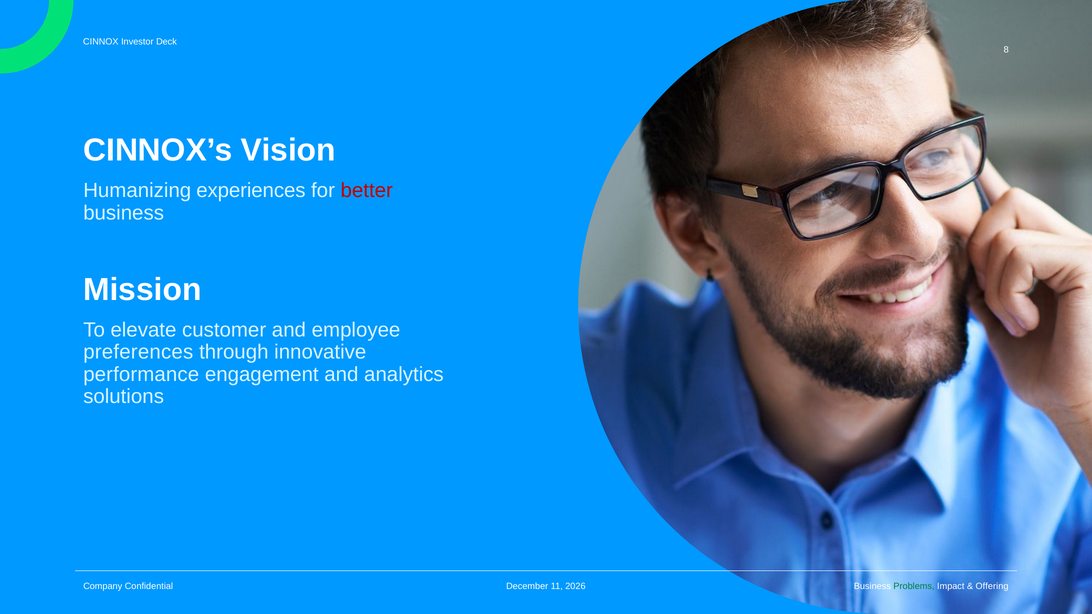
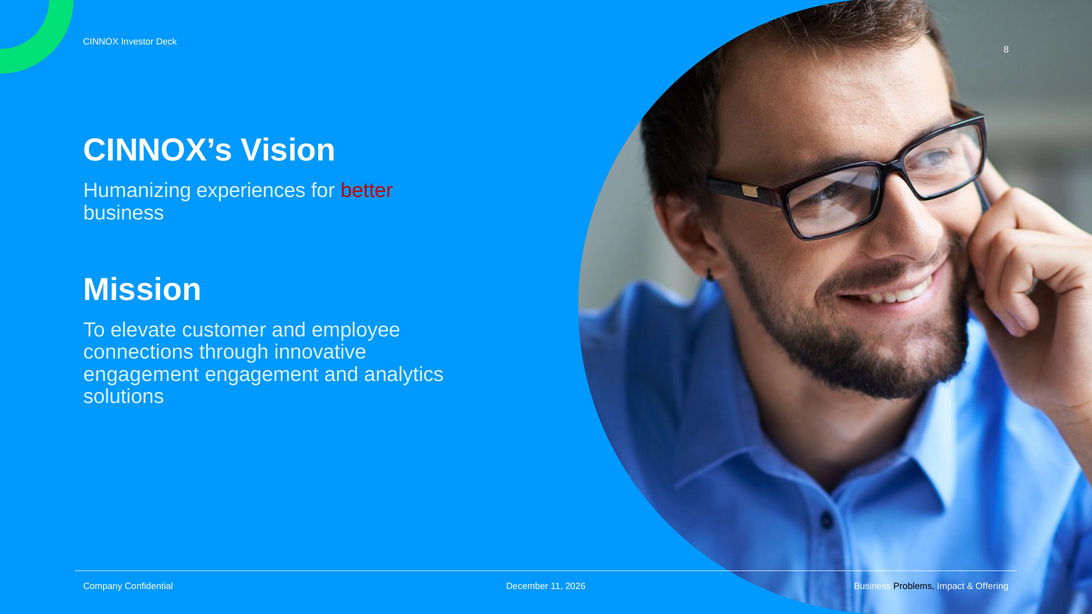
preferences: preferences -> connections
performance at (141, 374): performance -> engagement
Problems colour: green -> black
